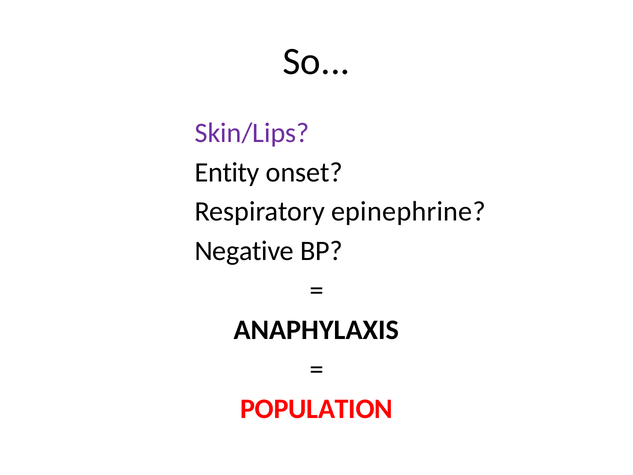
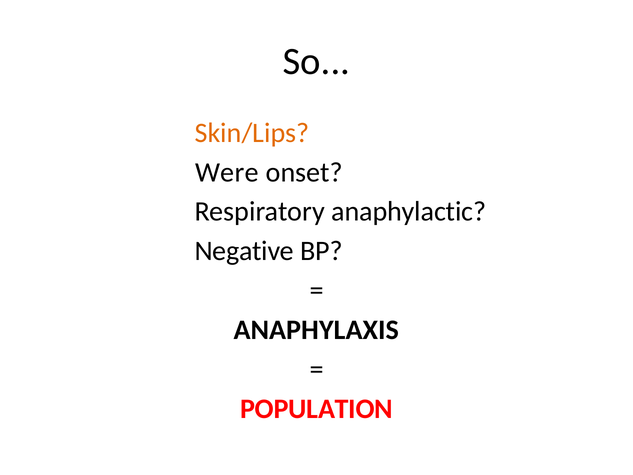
Skin/Lips colour: purple -> orange
Entity: Entity -> Were
epinephrine: epinephrine -> anaphylactic
